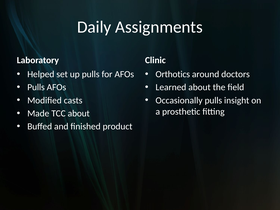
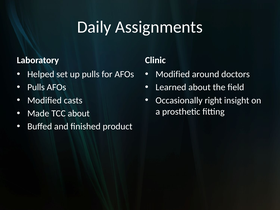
Orthotics at (173, 74): Orthotics -> Modified
Occasionally pulls: pulls -> right
